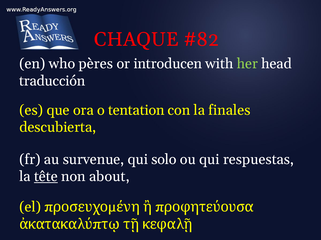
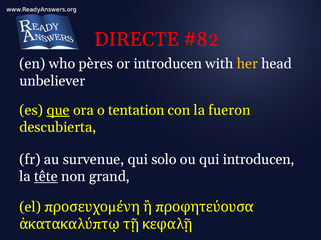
CHAQUE: CHAQUE -> DIRECTE
her colour: light green -> yellow
traducción: traducción -> unbeliever
que underline: none -> present
finales: finales -> fueron
qui respuestas: respuestas -> introducen
about: about -> grand
